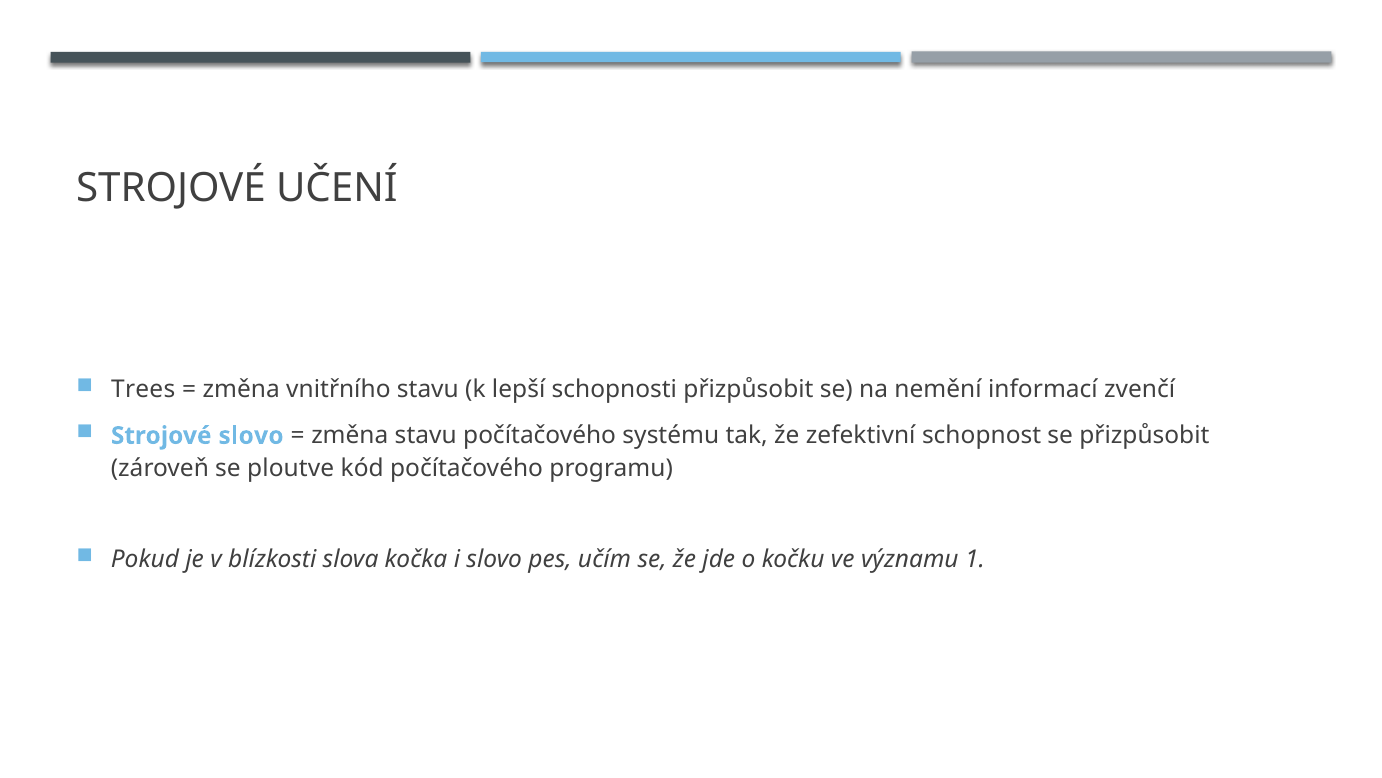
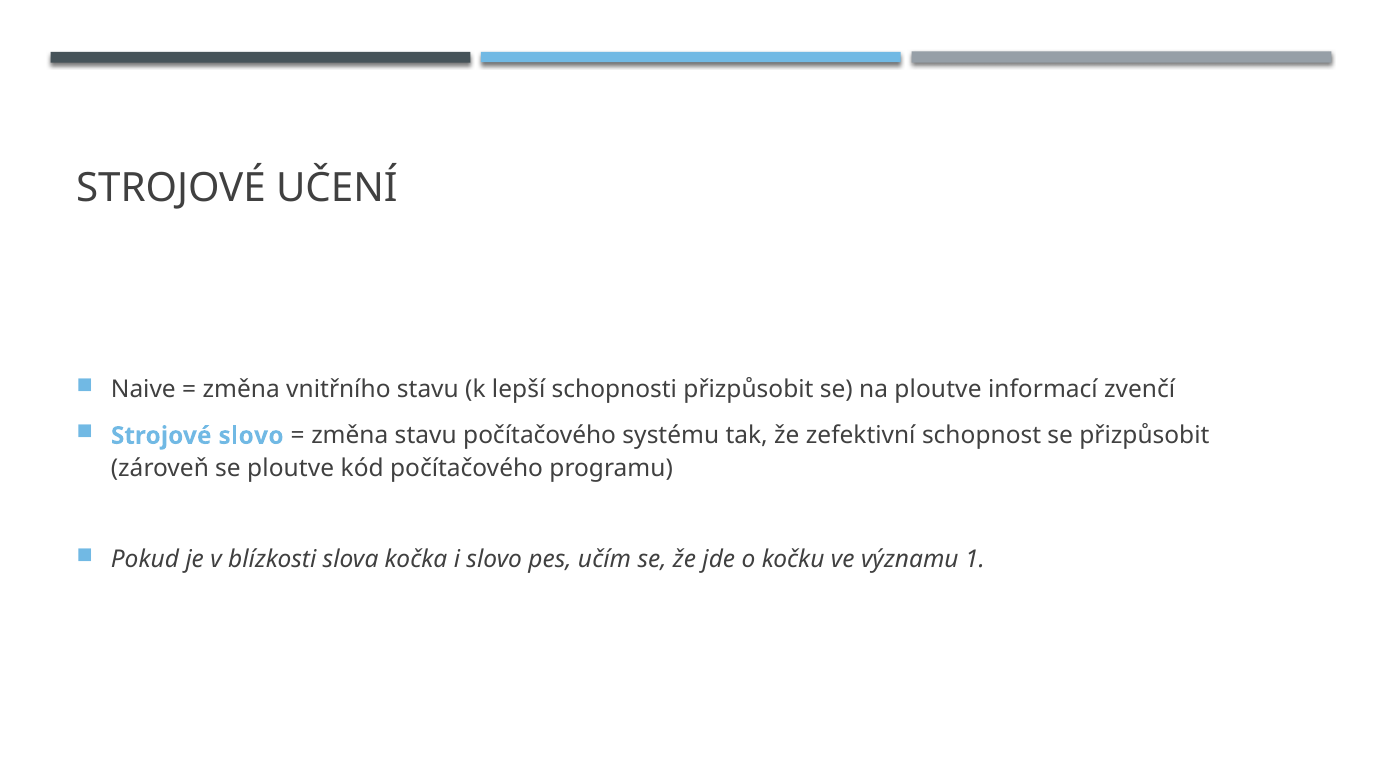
Trees: Trees -> Naive
na nemění: nemění -> ploutve
